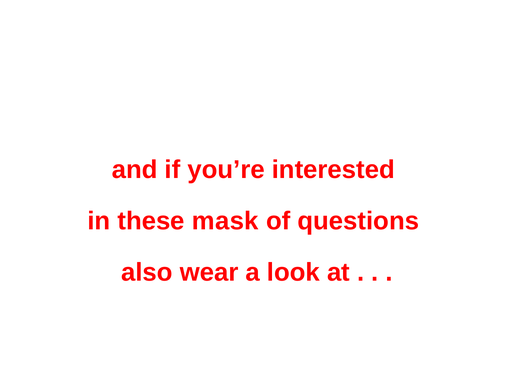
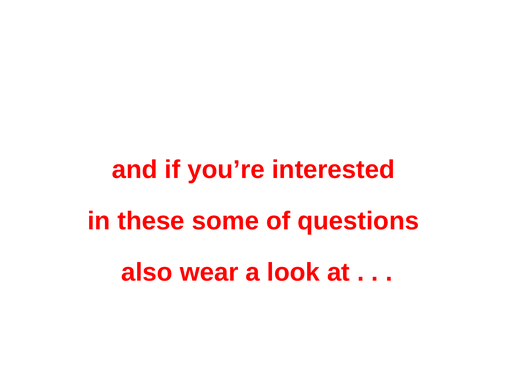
mask: mask -> some
